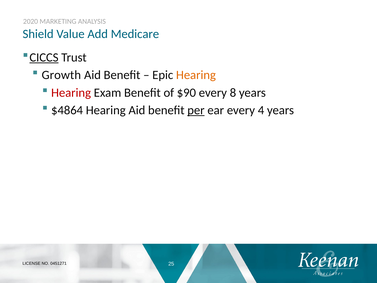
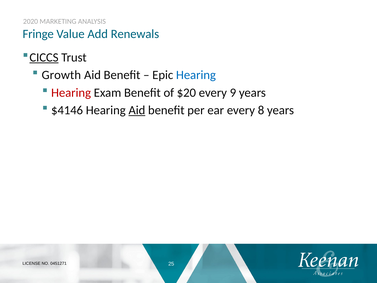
Shield: Shield -> Fringe
Medicare: Medicare -> Renewals
Hearing at (196, 75) colour: orange -> blue
$90: $90 -> $20
8: 8 -> 9
$4864: $4864 -> $4146
Aid at (137, 110) underline: none -> present
per underline: present -> none
4: 4 -> 8
